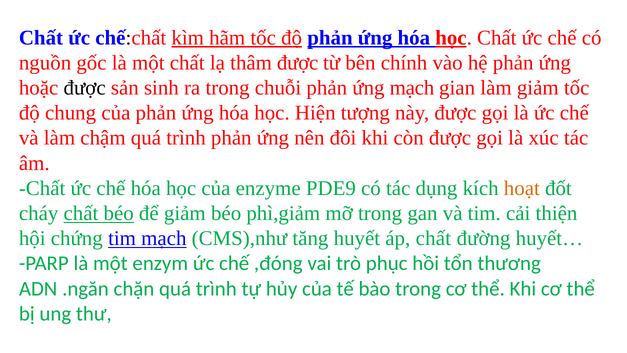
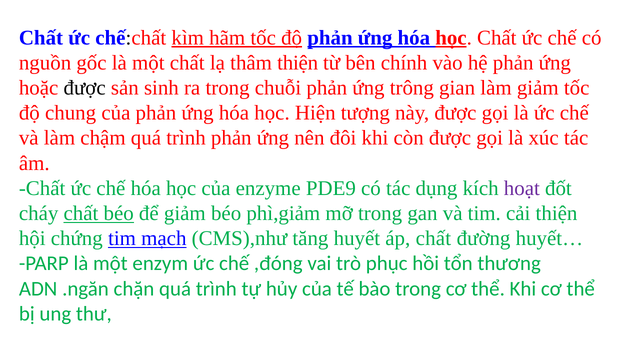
thâm được: được -> thiện
ứng mạch: mạch -> trông
hoạt colour: orange -> purple
